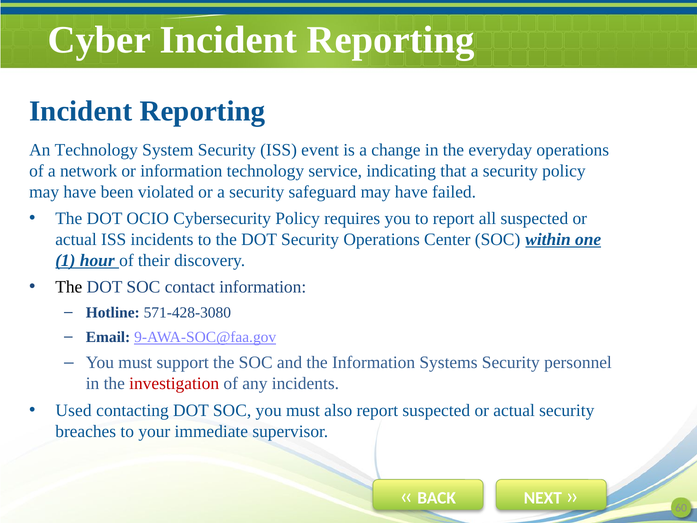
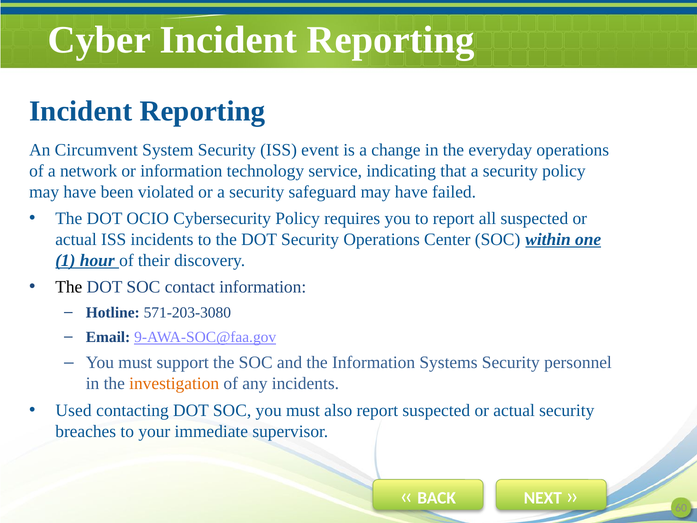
An Technology: Technology -> Circumvent
571-428-3080: 571-428-3080 -> 571-203-3080
investigation colour: red -> orange
